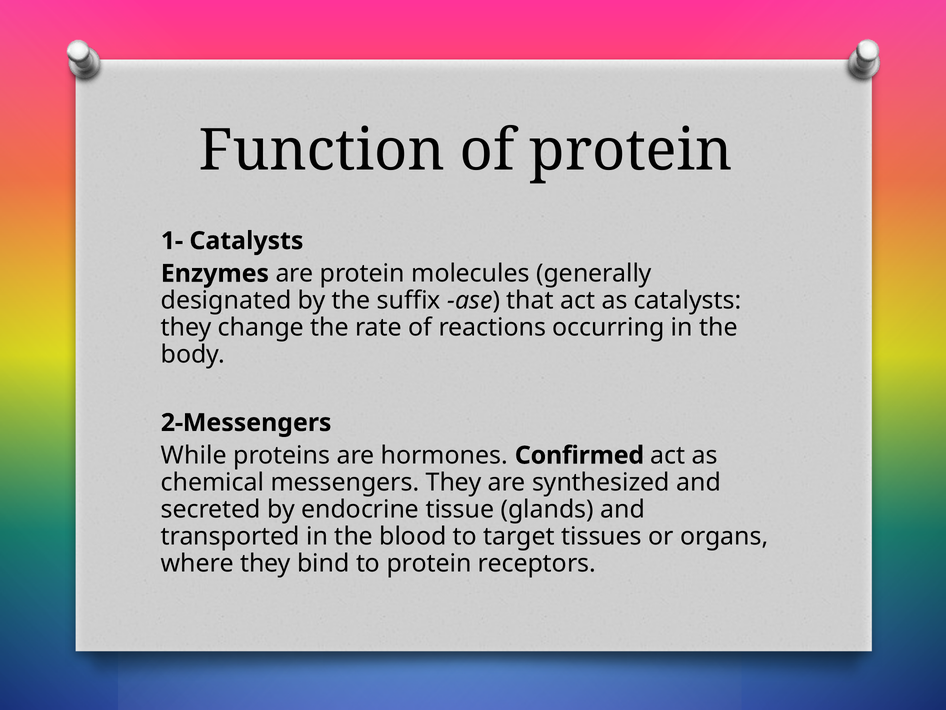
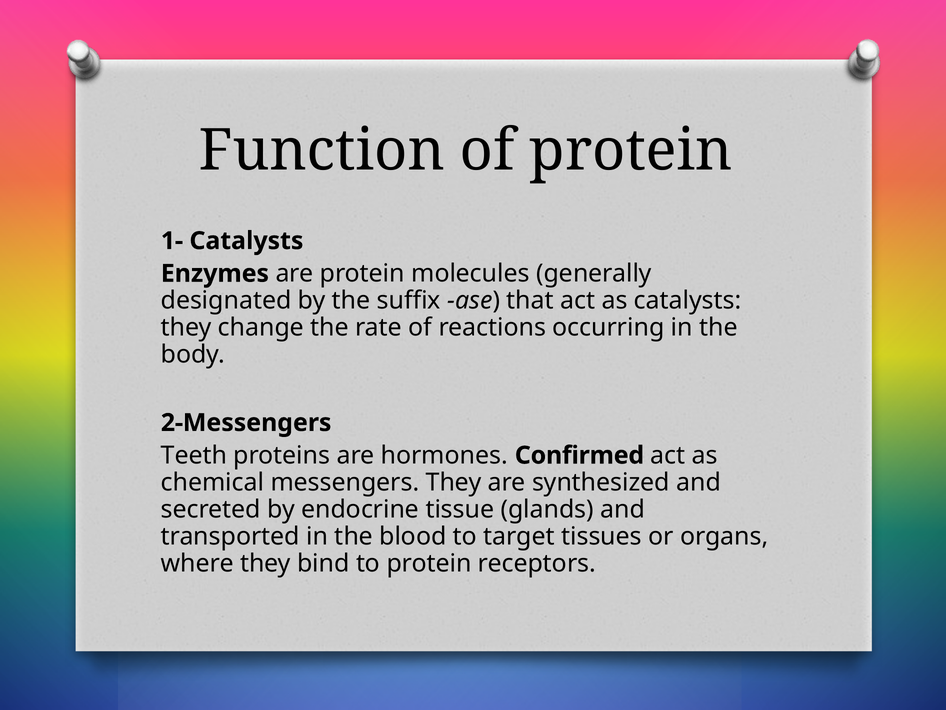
While: While -> Teeth
